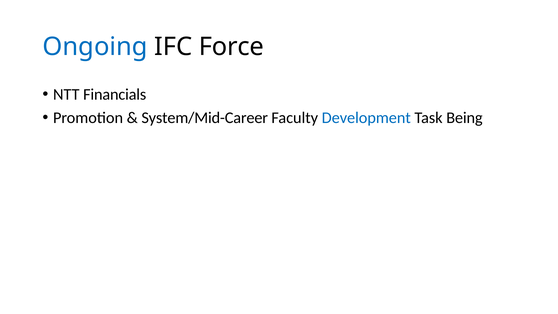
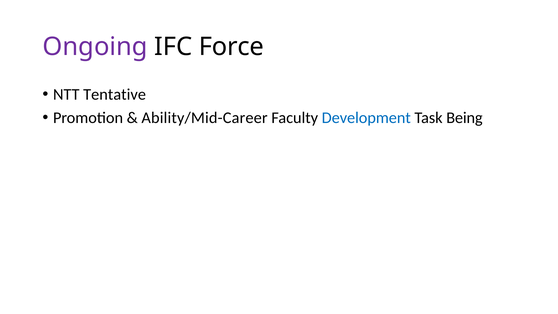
Ongoing colour: blue -> purple
Financials: Financials -> Tentative
System/Mid-Career: System/Mid-Career -> Ability/Mid-Career
